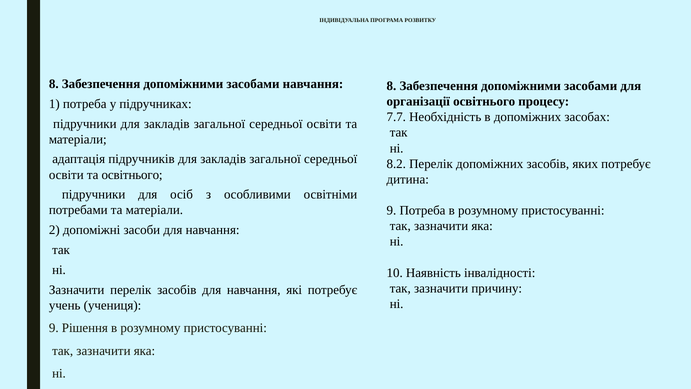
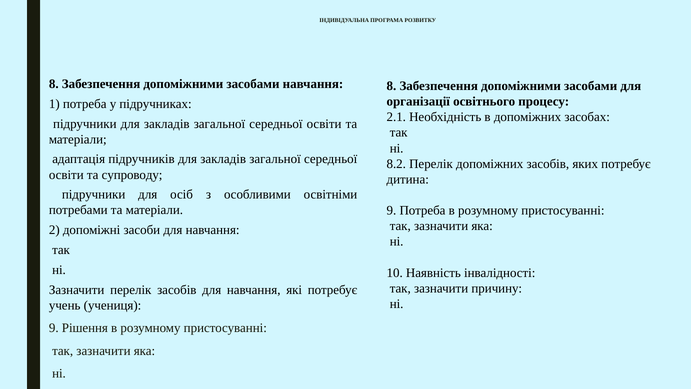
7.7: 7.7 -> 2.1
та освітнього: освітнього -> супроводу
